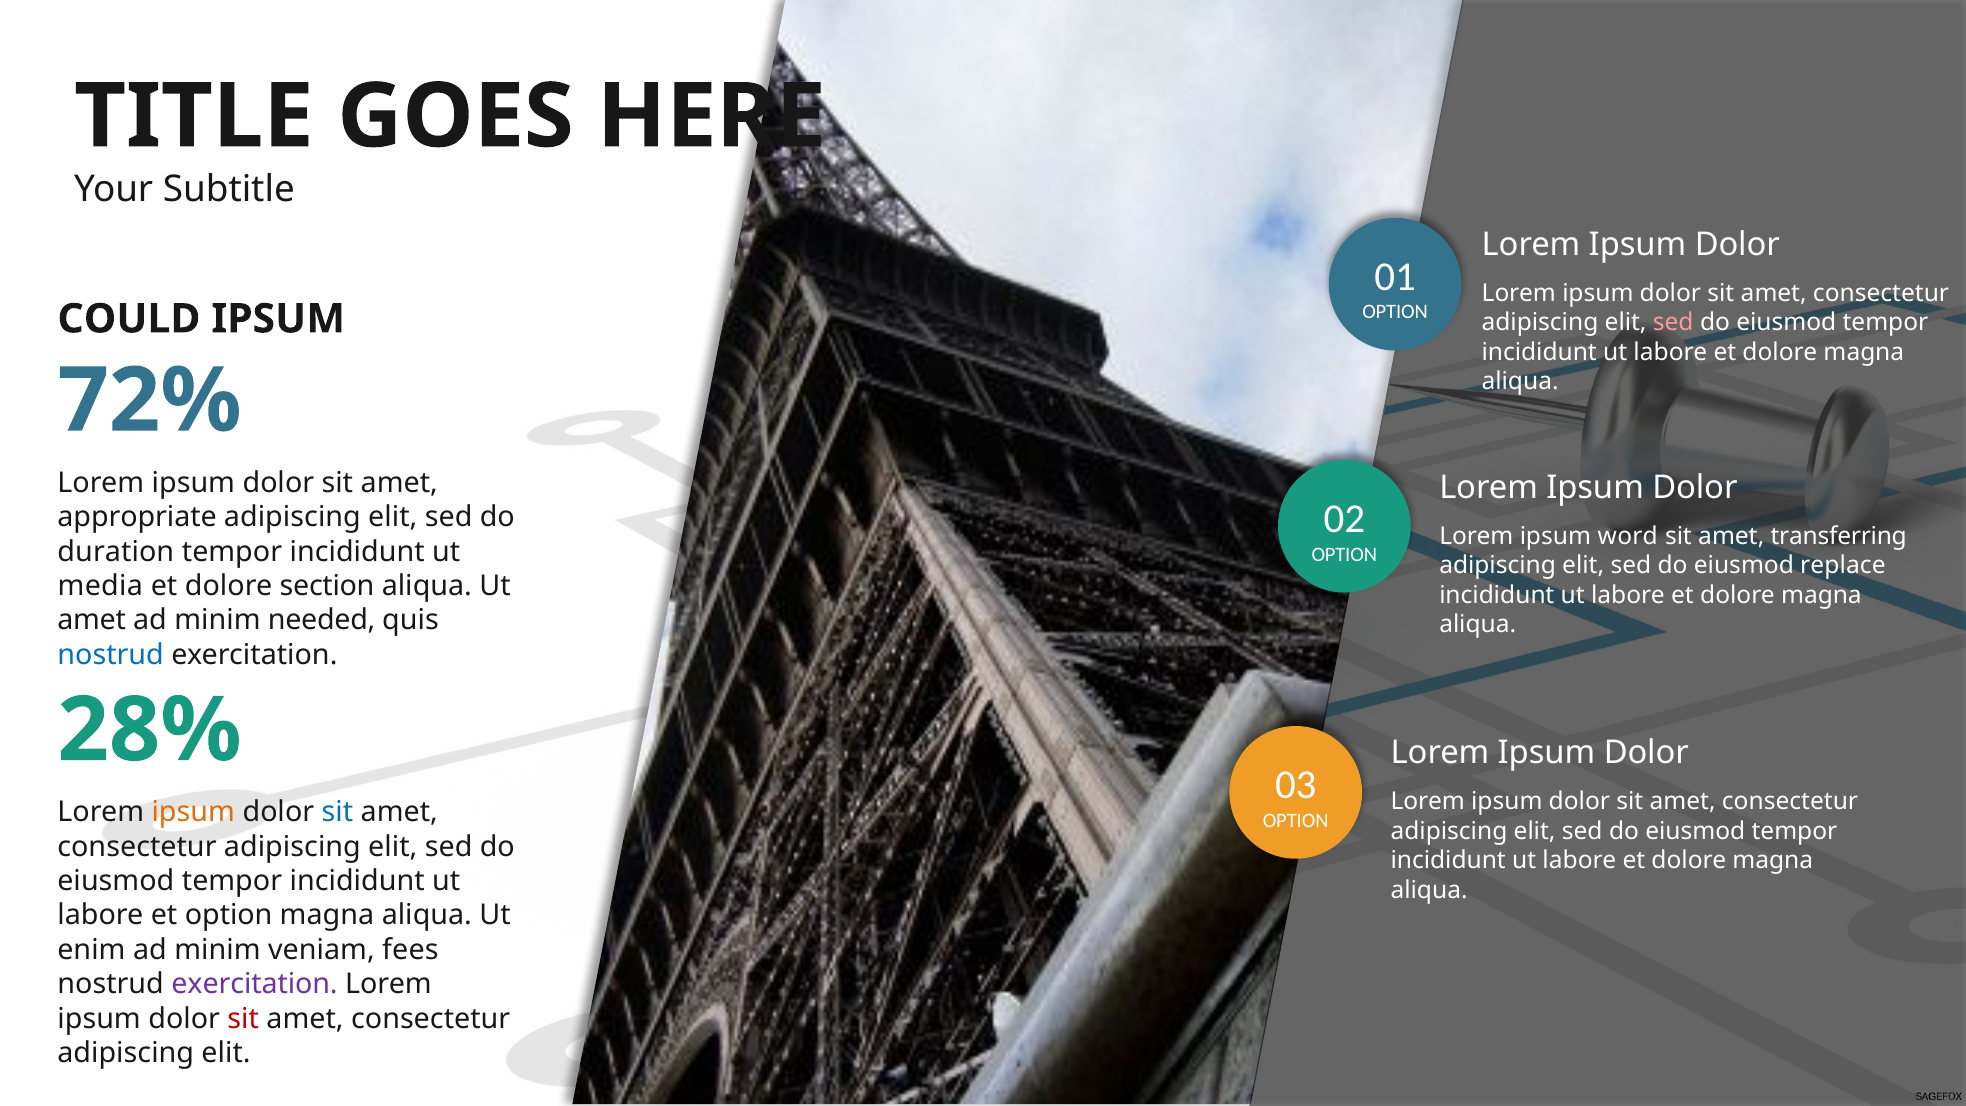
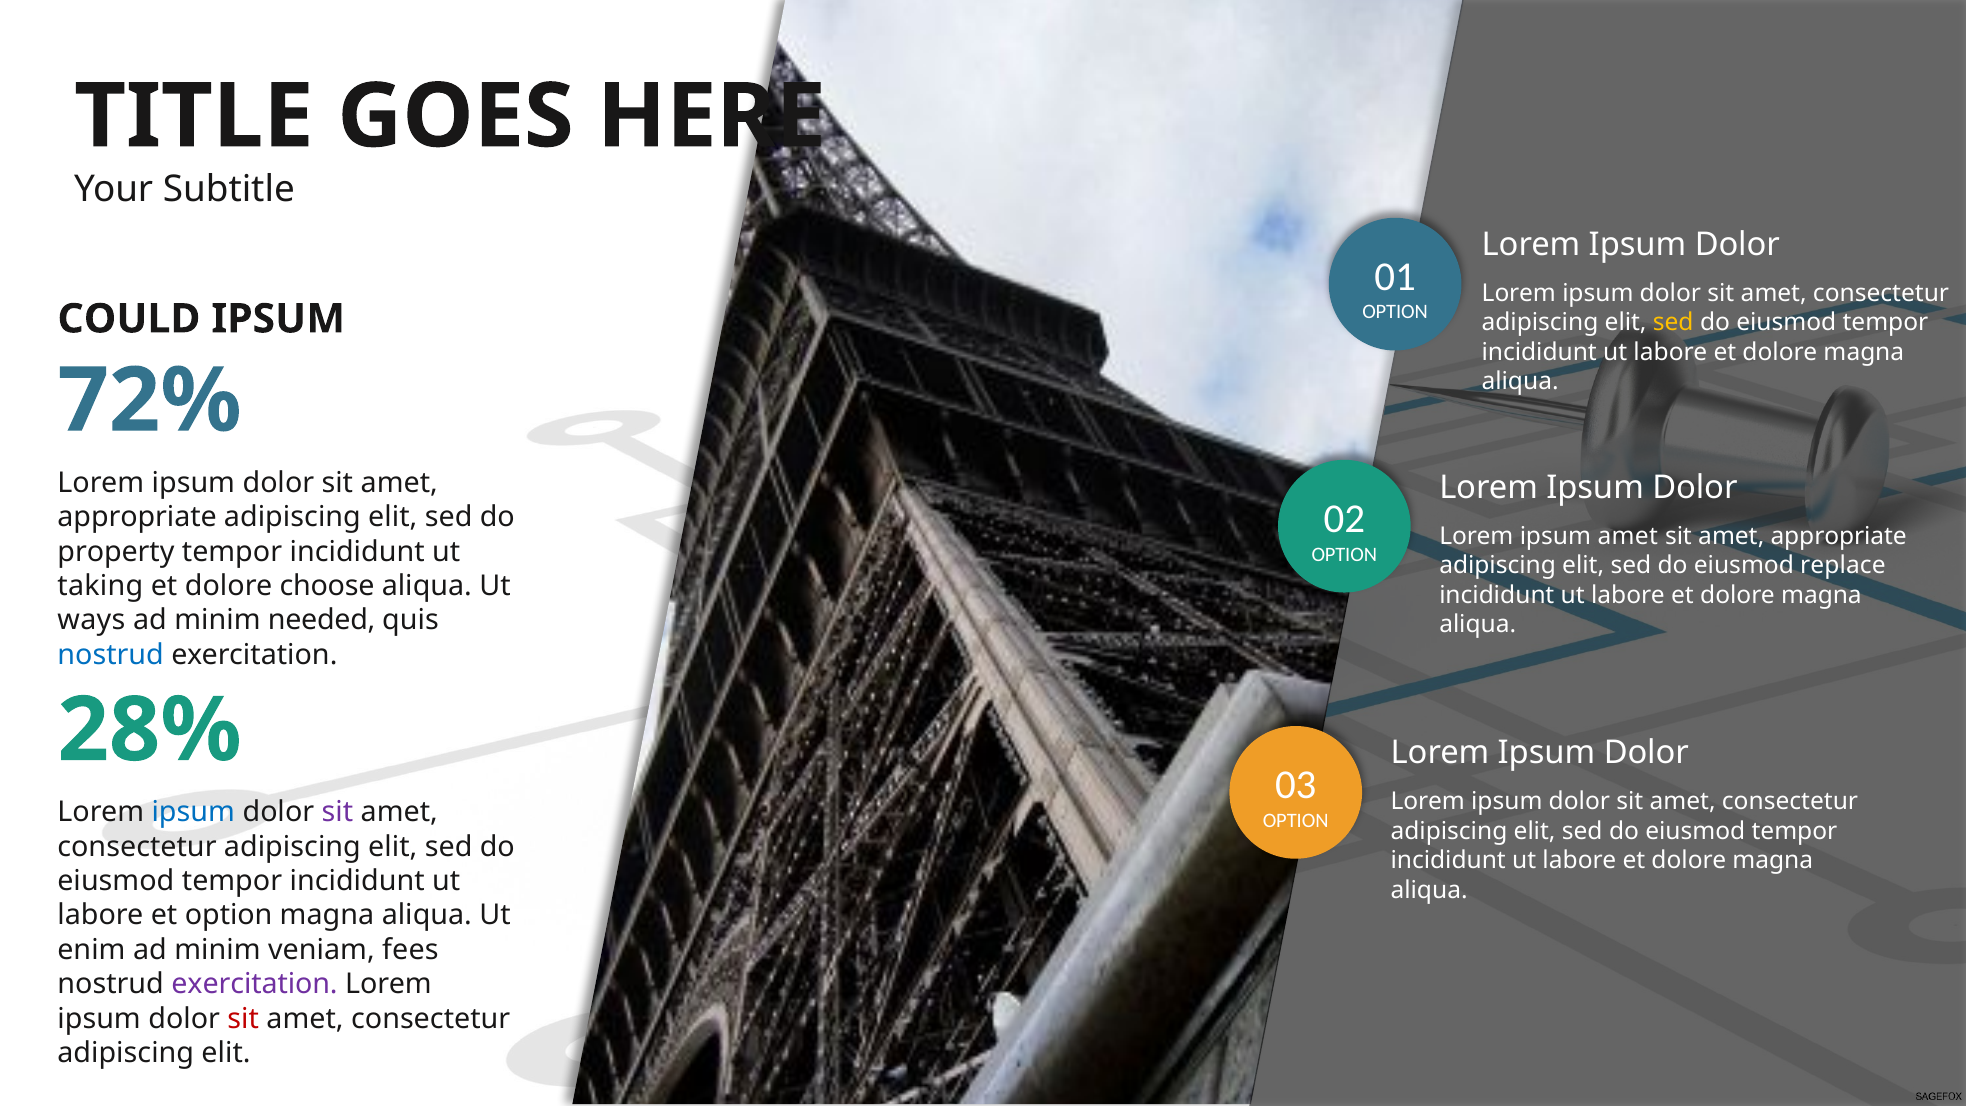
sed at (1673, 323) colour: pink -> yellow
ipsum word: word -> amet
transferring at (1839, 536): transferring -> appropriate
duration: duration -> property
media: media -> taking
section: section -> choose
amet at (92, 620): amet -> ways
ipsum at (193, 812) colour: orange -> blue
sit at (337, 812) colour: blue -> purple
